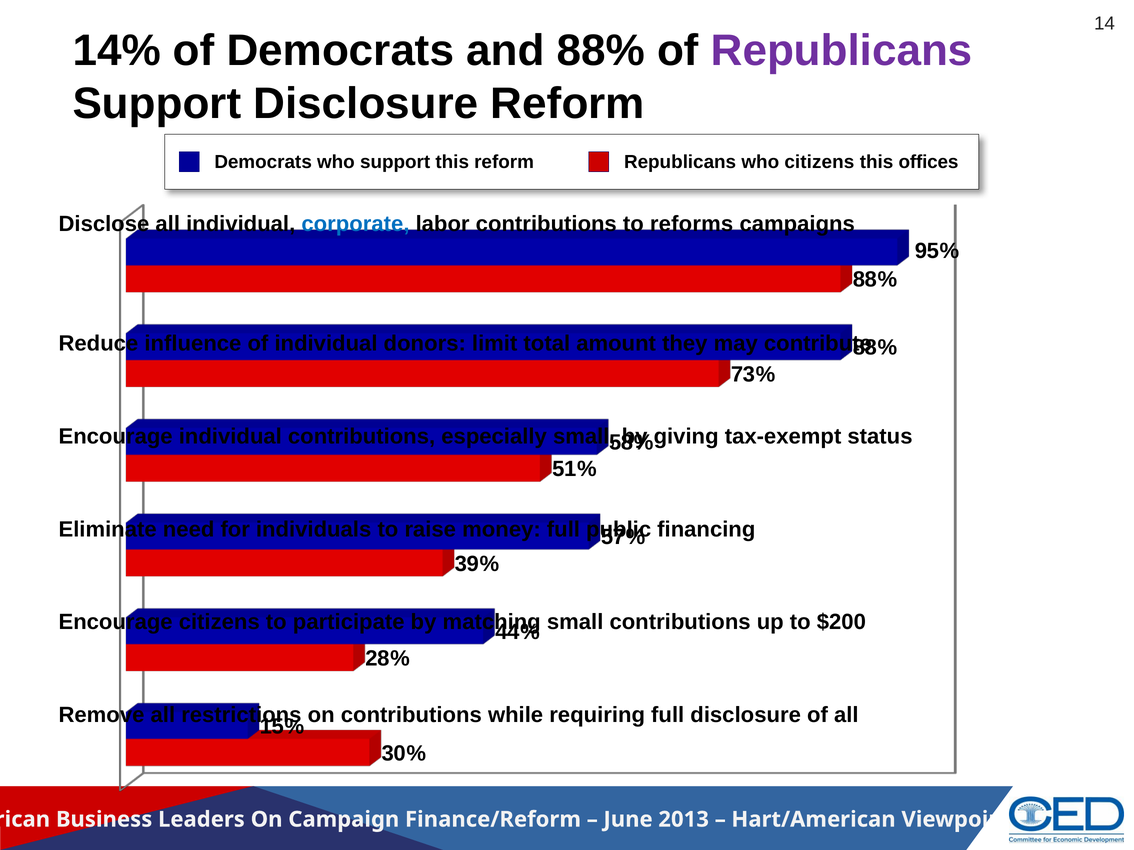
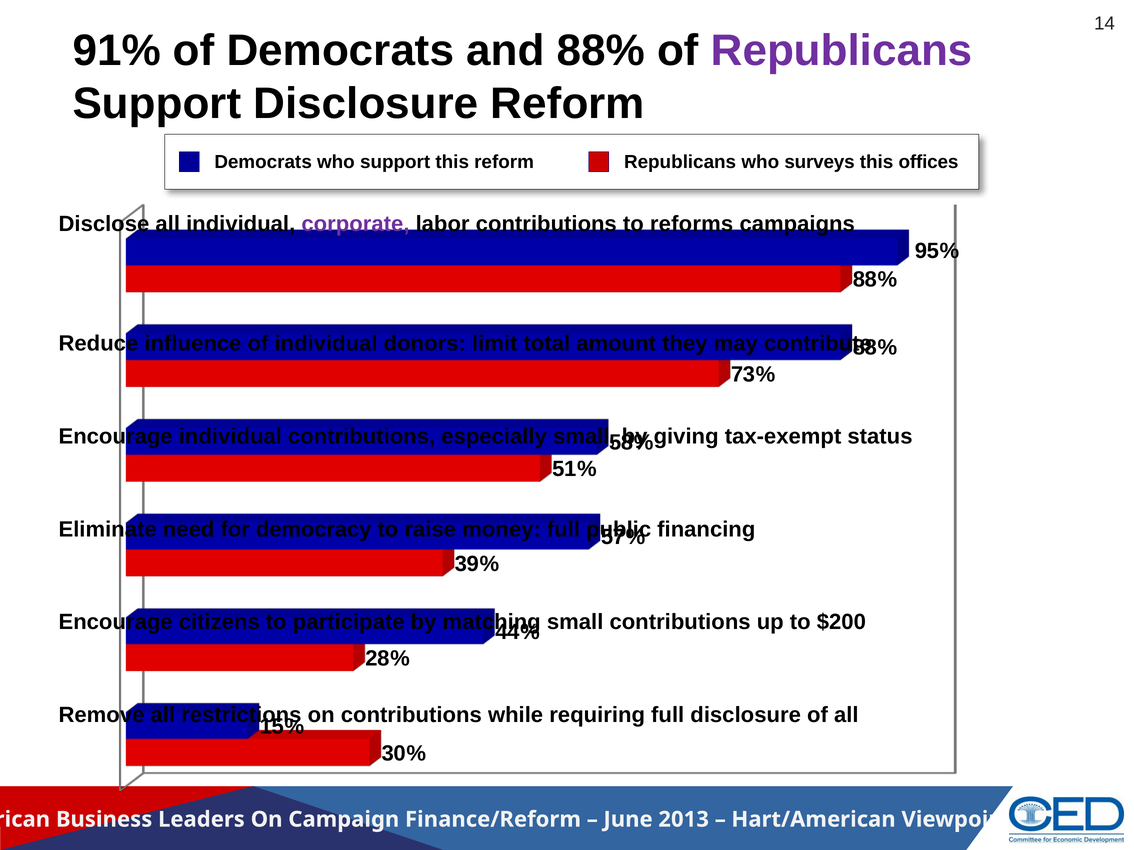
14%: 14% -> 91%
who citizens: citizens -> surveys
corporate colour: blue -> purple
individuals: individuals -> democracy
